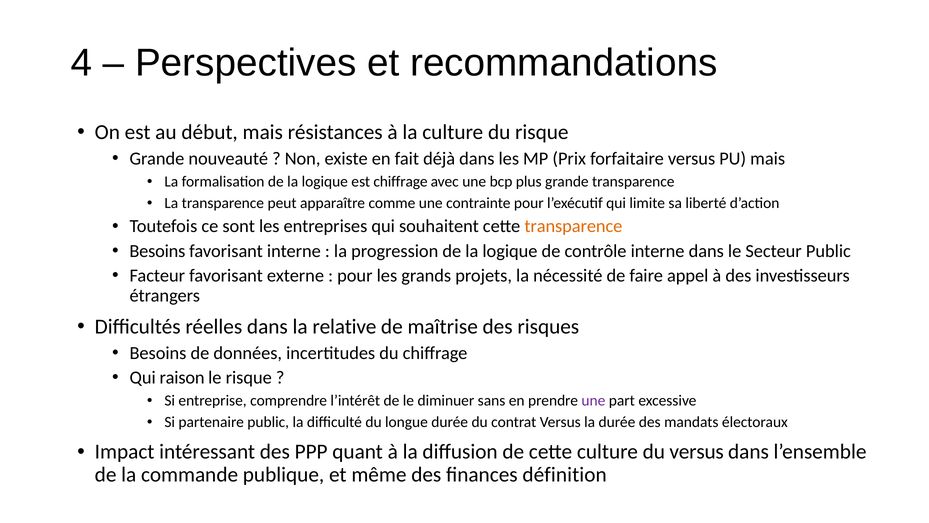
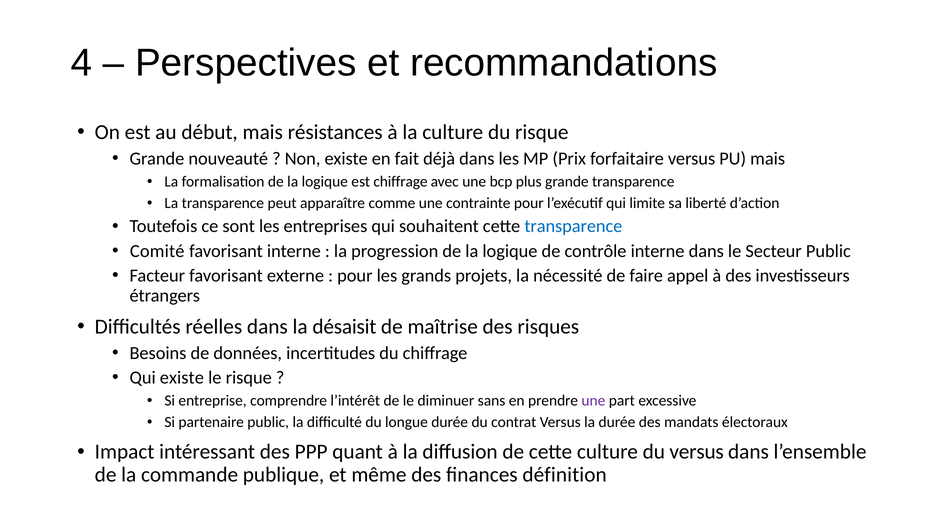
transparence at (573, 226) colour: orange -> blue
Besoins at (157, 251): Besoins -> Comité
relative: relative -> désaisit
Qui raison: raison -> existe
